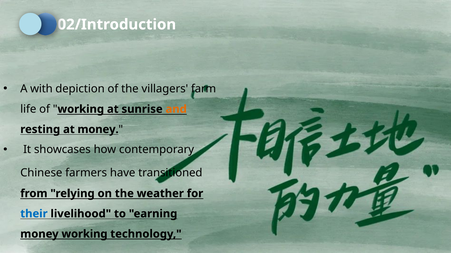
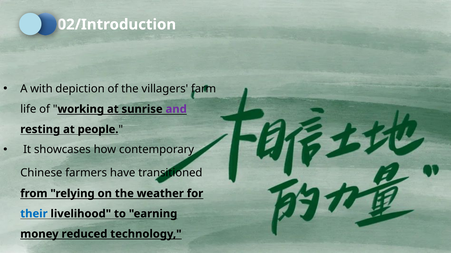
and colour: orange -> purple
at money: money -> people
money working: working -> reduced
